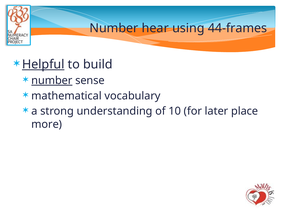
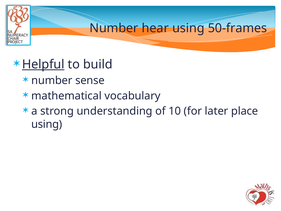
44-frames: 44-frames -> 50-frames
number at (52, 80) underline: present -> none
more at (47, 124): more -> using
